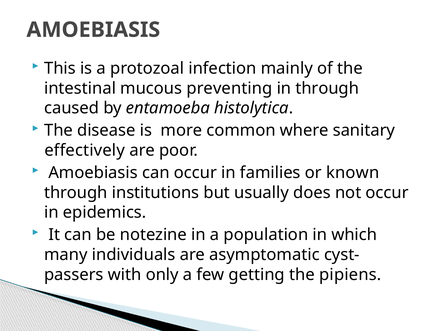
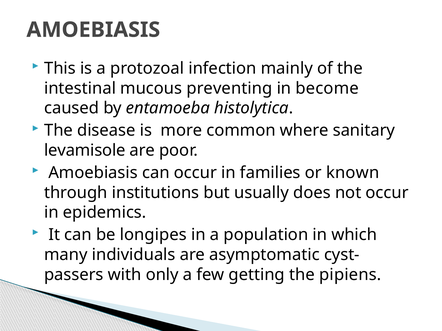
in through: through -> become
effectively: effectively -> levamisole
notezine: notezine -> longipes
